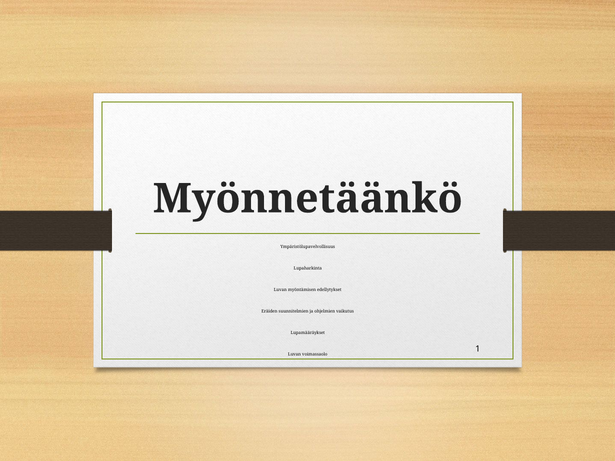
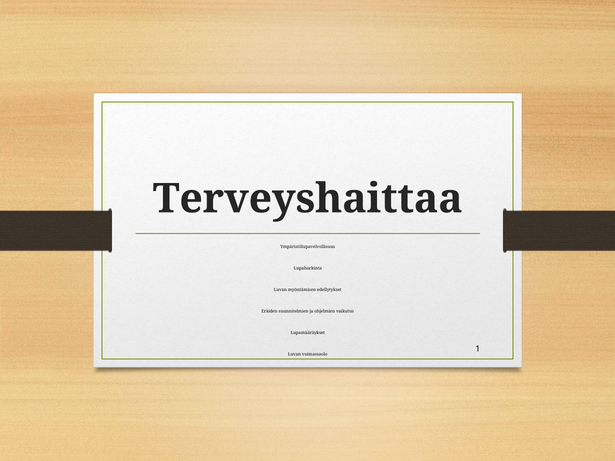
Myönnetäänkö: Myönnetäänkö -> Terveyshaittaa
